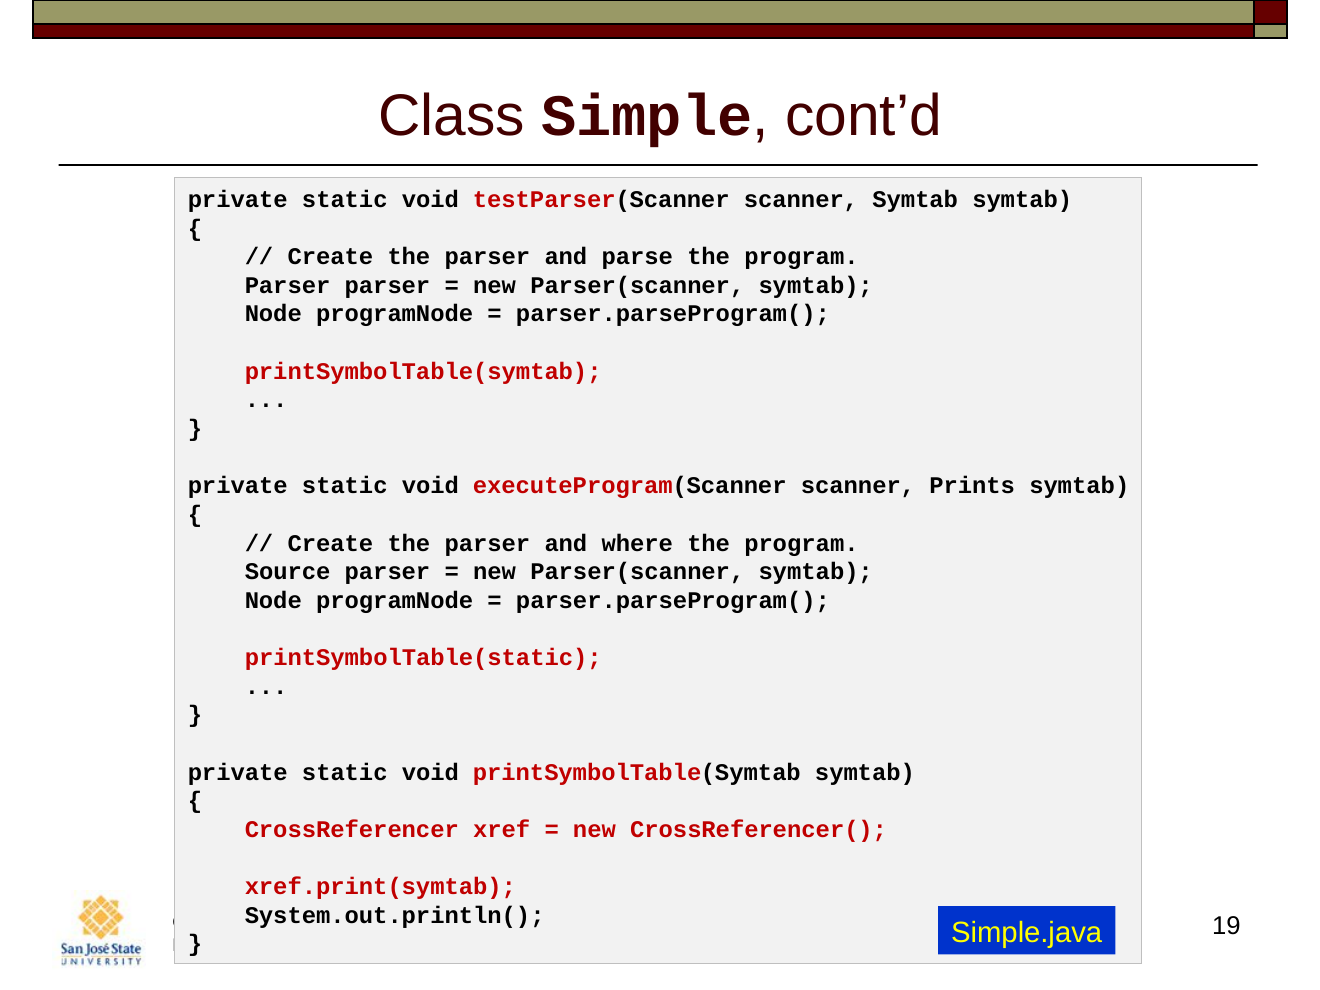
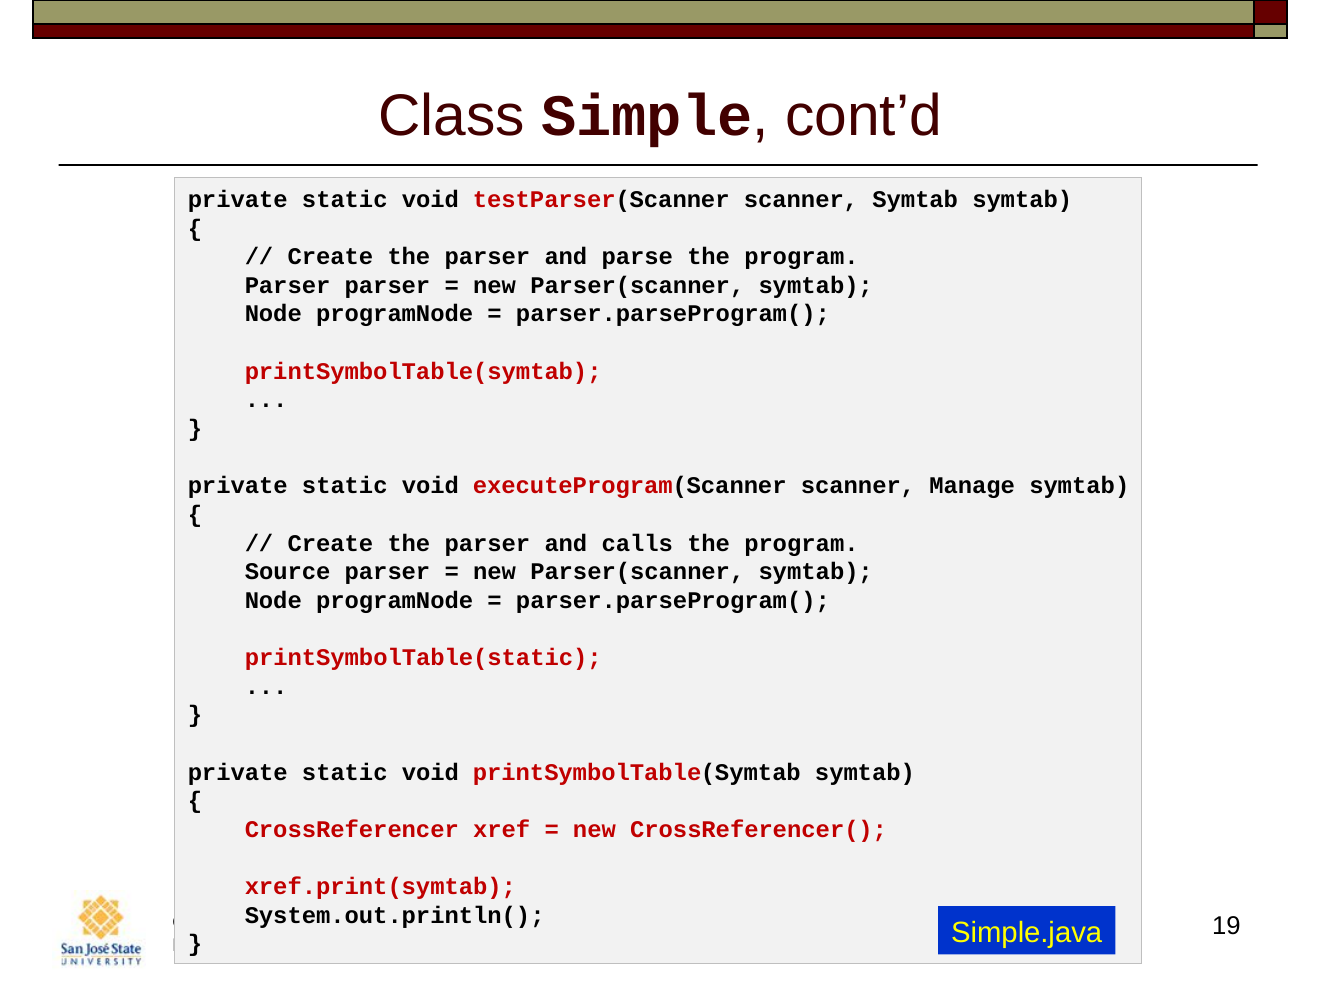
Prints: Prints -> Manage
where: where -> calls
